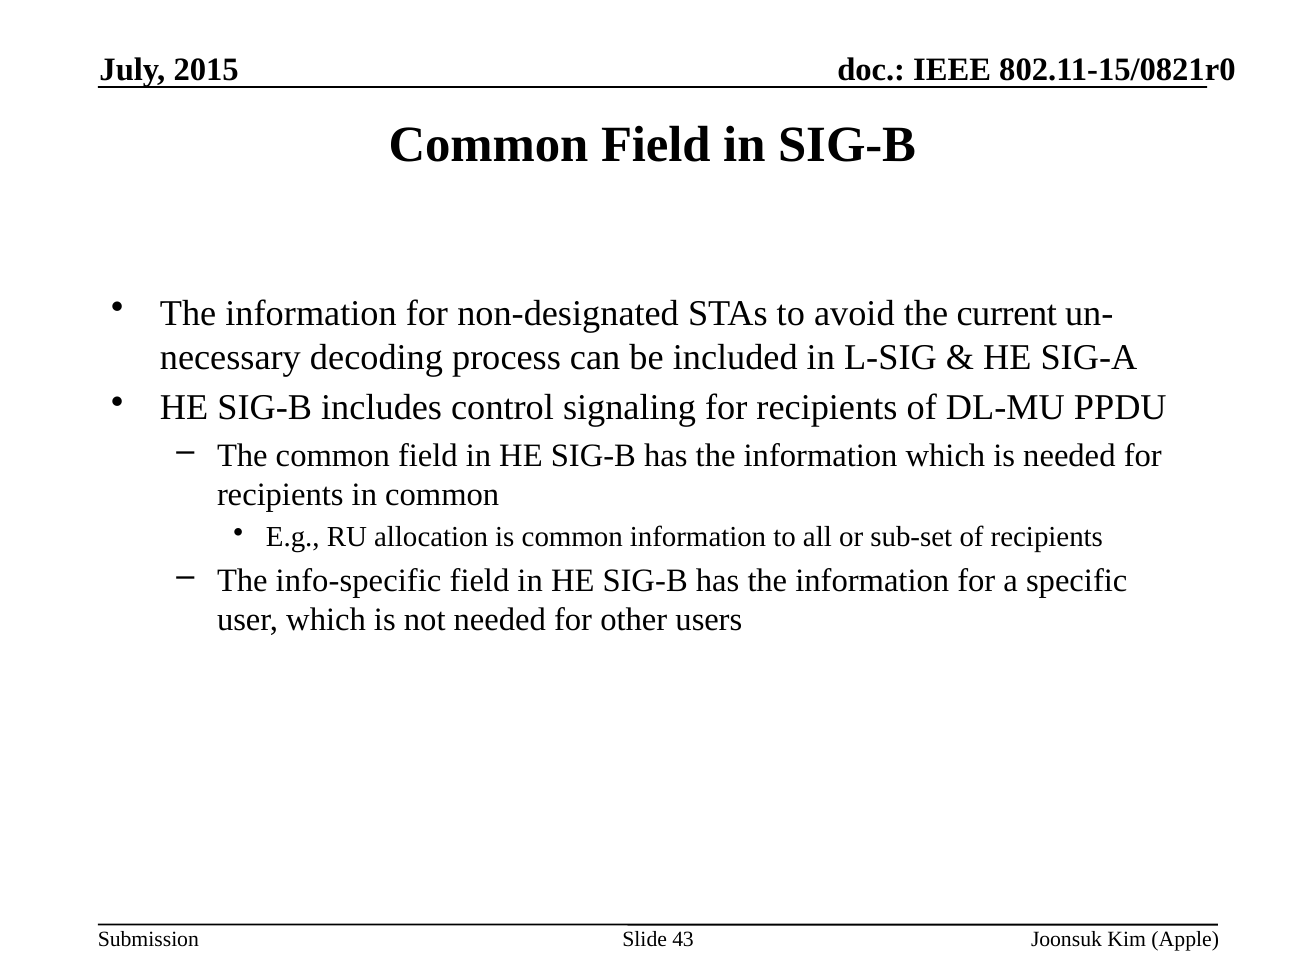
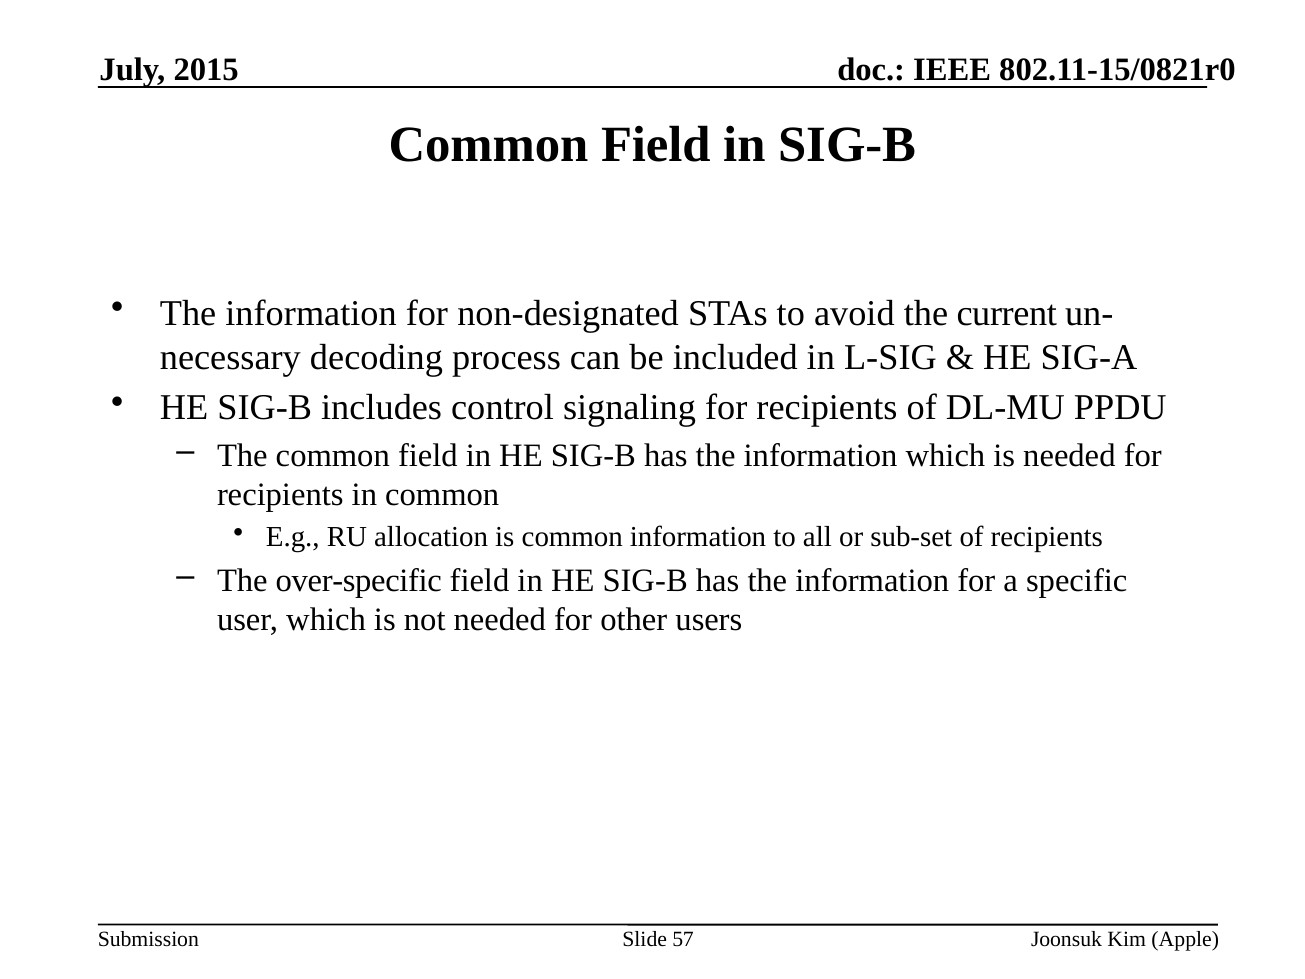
info-specific: info-specific -> over-specific
43: 43 -> 57
